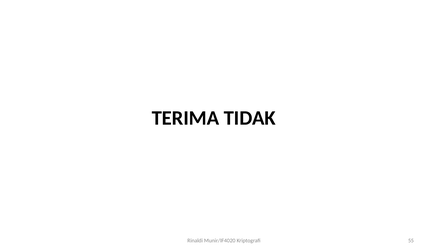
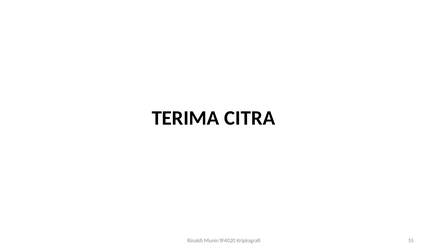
TIDAK: TIDAK -> CITRA
